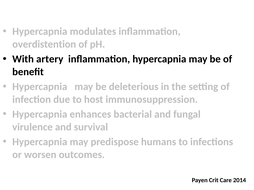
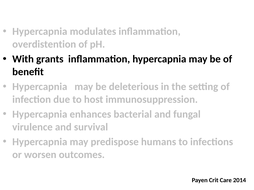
artery: artery -> grants
